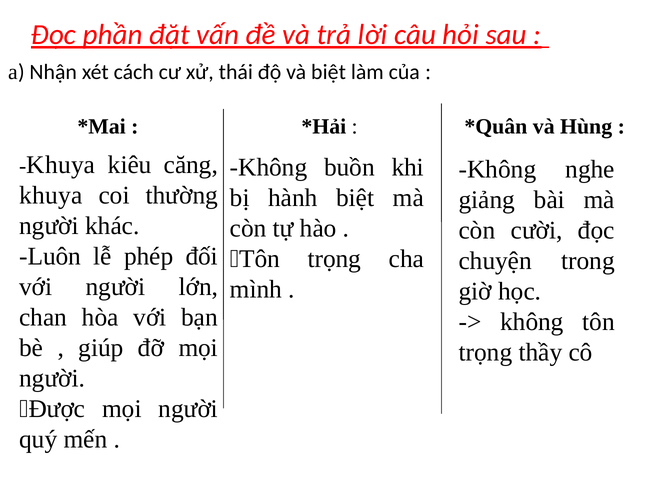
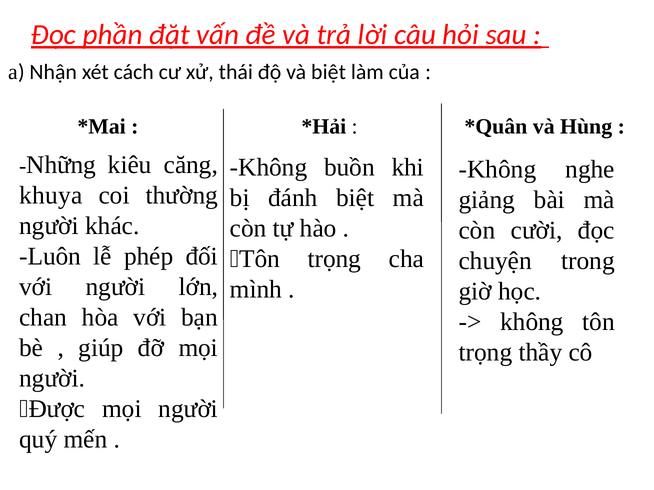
Khuya at (61, 165): Khuya -> Những
hành: hành -> đánh
